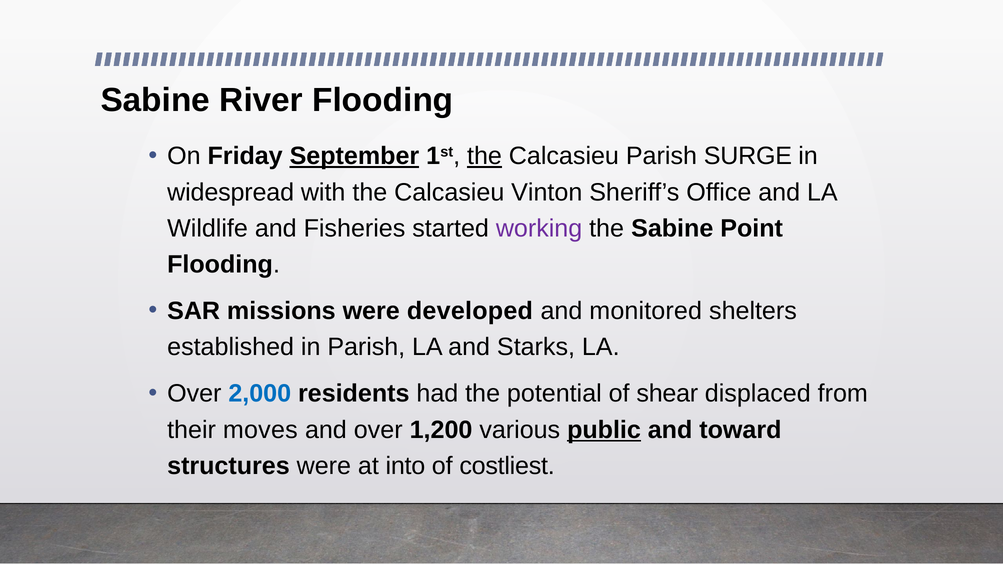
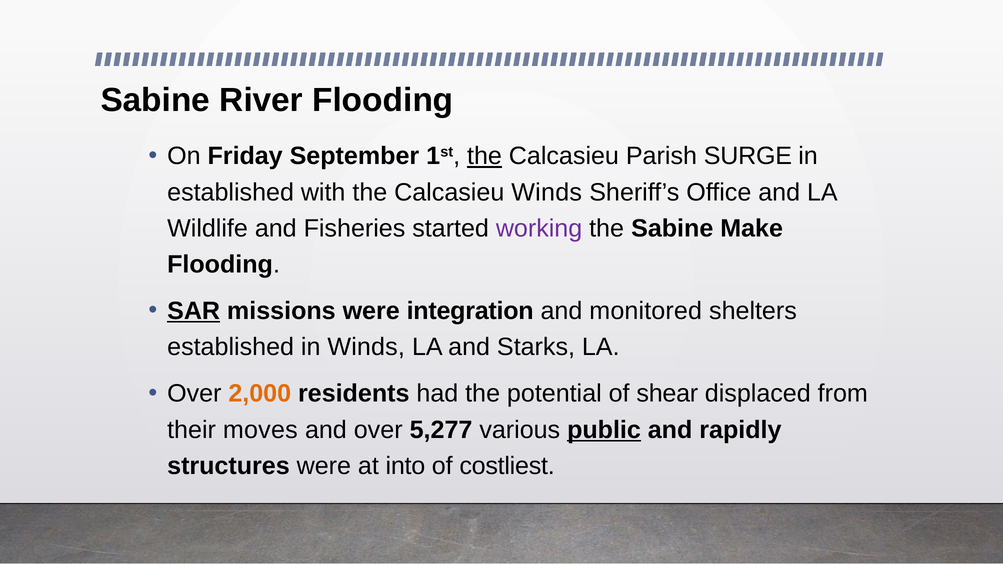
September underline: present -> none
widespread at (231, 192): widespread -> established
Calcasieu Vinton: Vinton -> Winds
Point: Point -> Make
SAR underline: none -> present
developed: developed -> integration
in Parish: Parish -> Winds
2,000 colour: blue -> orange
1,200: 1,200 -> 5,277
toward: toward -> rapidly
